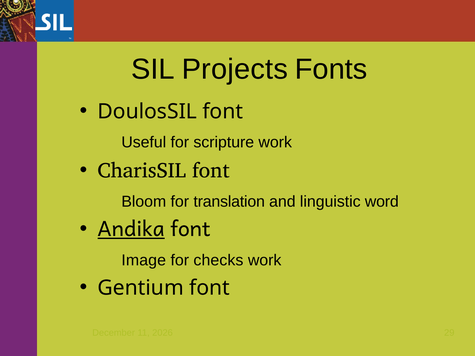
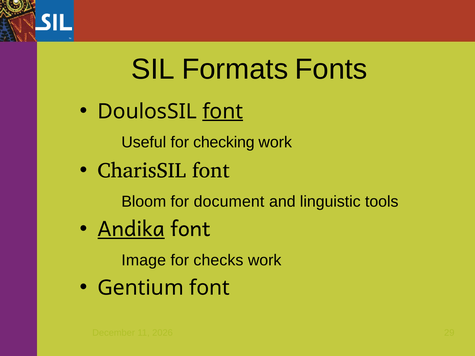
Projects: Projects -> Formats
font at (223, 111) underline: none -> present
scripture: scripture -> checking
translation: translation -> document
word: word -> tools
